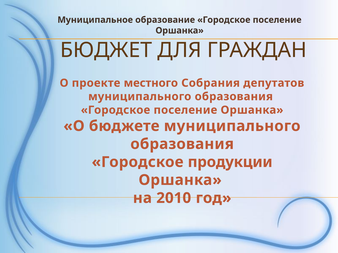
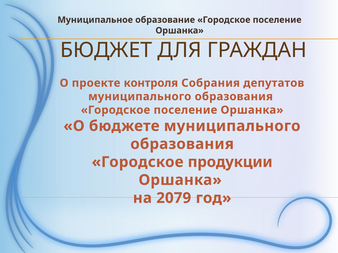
местного: местного -> контроля
2010: 2010 -> 2079
